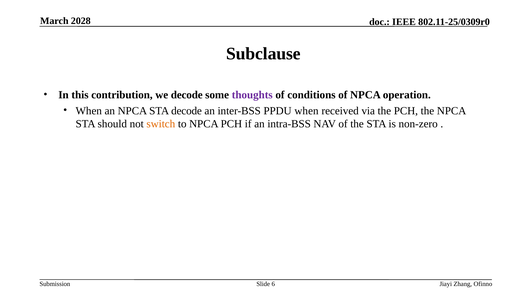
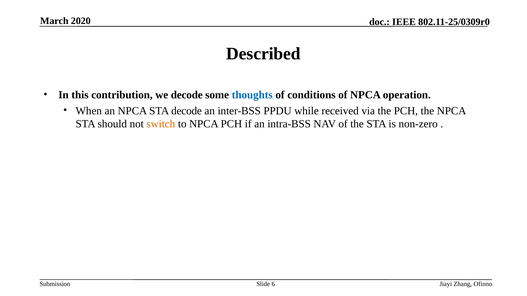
2028: 2028 -> 2020
Subclause: Subclause -> Described
thoughts colour: purple -> blue
PPDU when: when -> while
